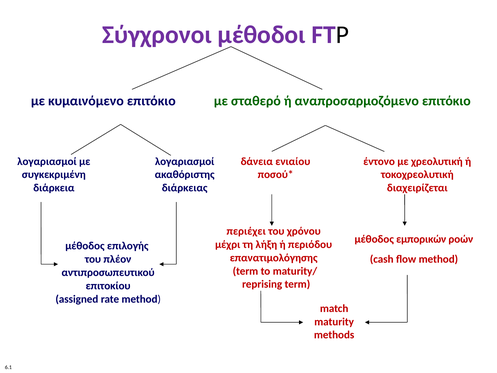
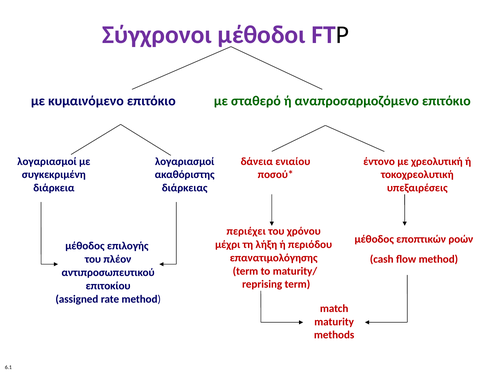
διαχειρίζεται: διαχειρίζεται -> υπεξαιρέσεις
εμπορικών: εμπορικών -> εποπτικών
